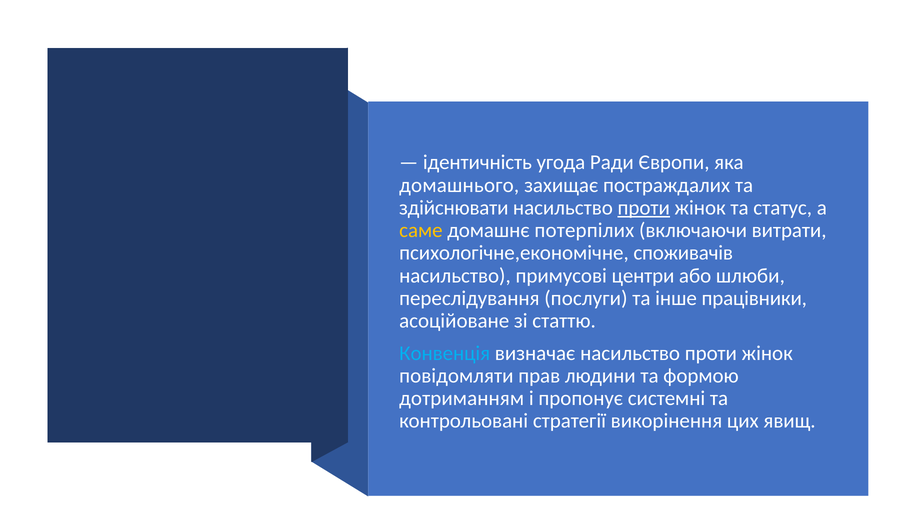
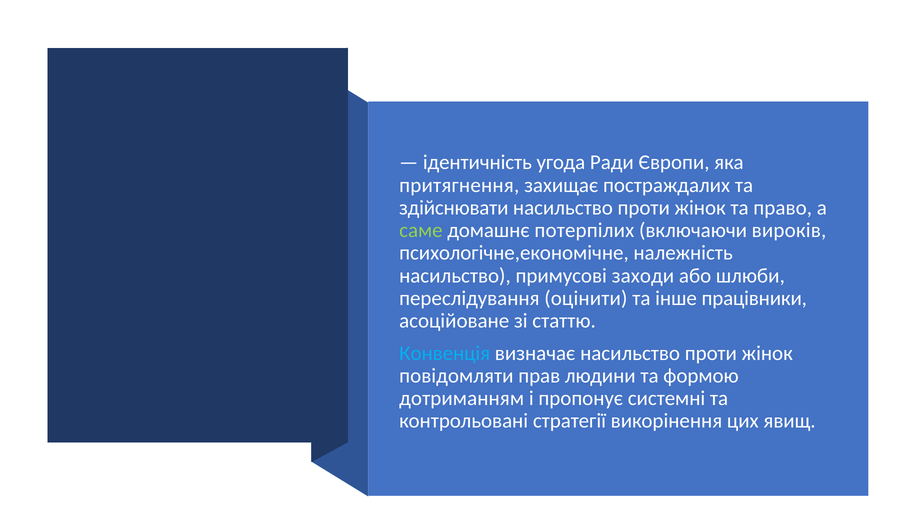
домашнього: домашнього -> притягнення
проти at (644, 208) underline: present -> none
статус: статус -> право
саме colour: yellow -> light green
витрати: витрати -> вироків
споживачів: споживачів -> належність
центри: центри -> заходи
послуги: послуги -> оцінити
